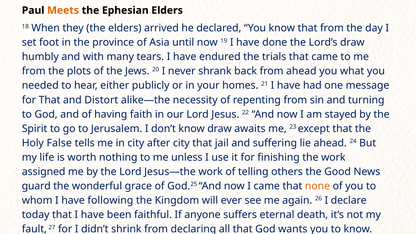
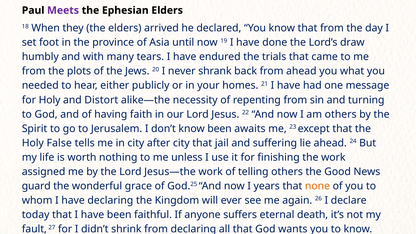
Meets colour: orange -> purple
for That: That -> Holy
am stayed: stayed -> others
know draw: draw -> been
I came: came -> years
have following: following -> declaring
